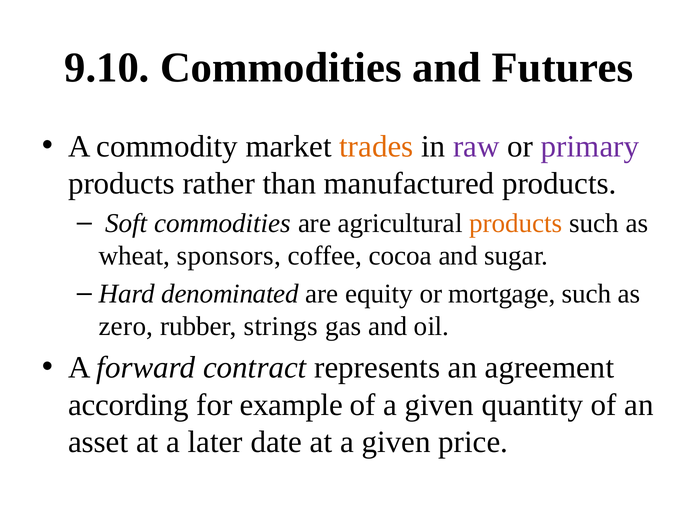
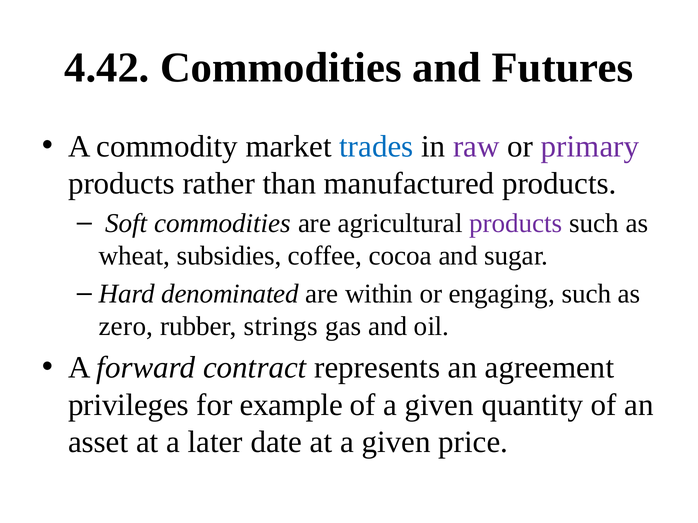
9.10: 9.10 -> 4.42
trades colour: orange -> blue
products at (516, 224) colour: orange -> purple
sponsors: sponsors -> subsidies
equity: equity -> within
mortgage: mortgage -> engaging
according: according -> privileges
